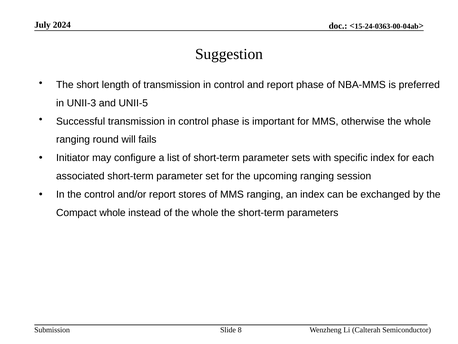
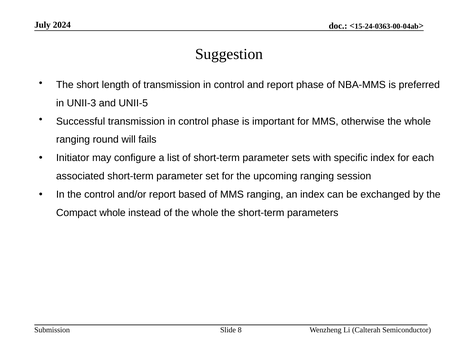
stores: stores -> based
